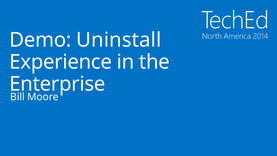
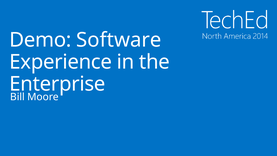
Uninstall: Uninstall -> Software
